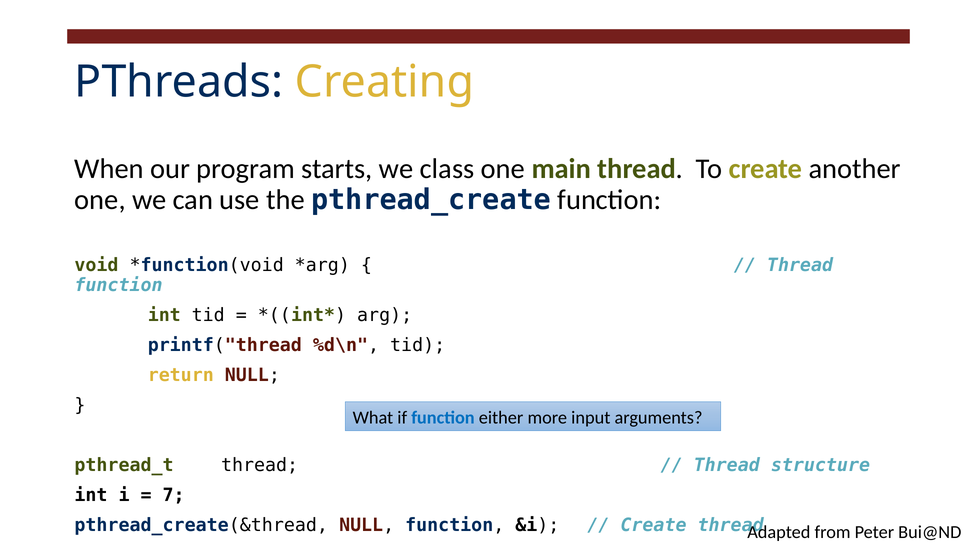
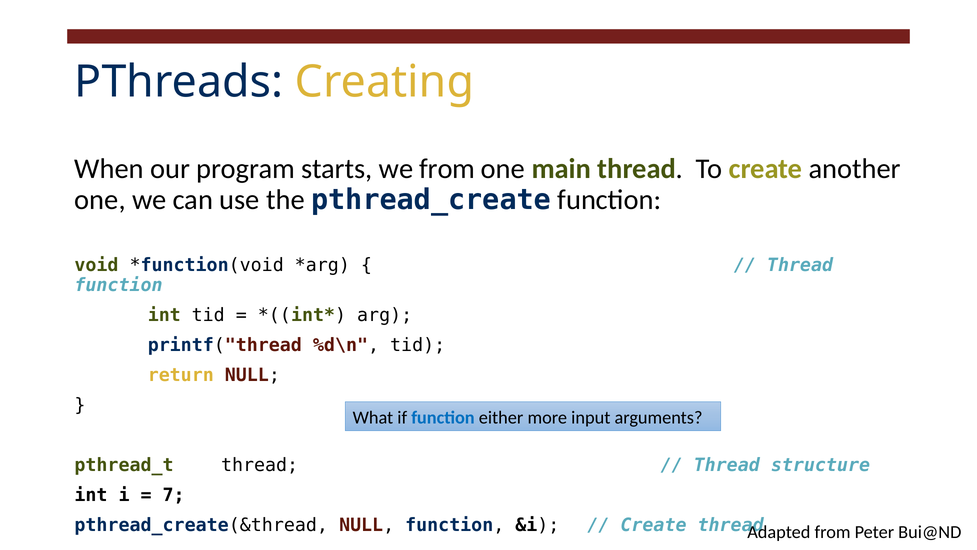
we class: class -> from
